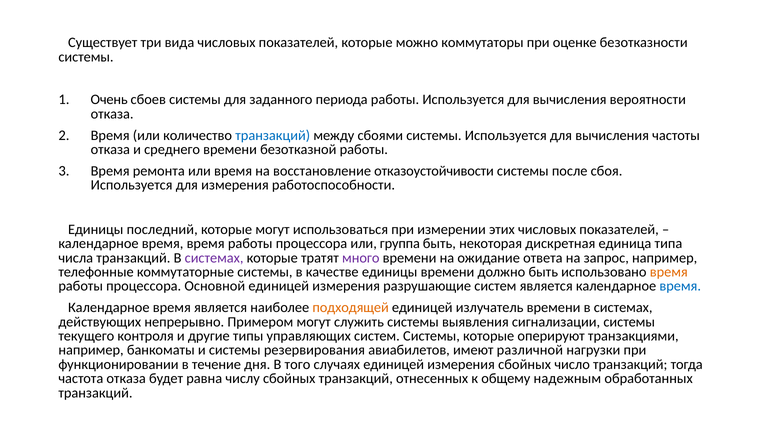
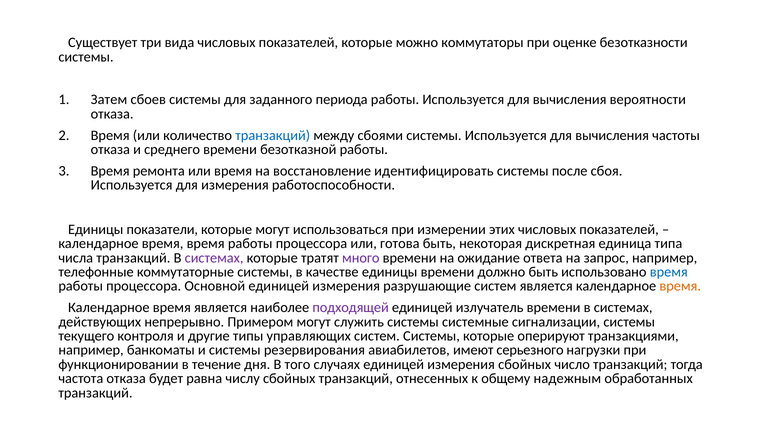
Очень: Очень -> Затем
отказоустойчивости: отказоустойчивости -> идентифицировать
последний: последний -> показатели
группа: группа -> готова
время at (669, 272) colour: orange -> blue
время at (680, 286) colour: blue -> orange
подходящей colour: orange -> purple
выявления: выявления -> системные
различной: различной -> серьезного
